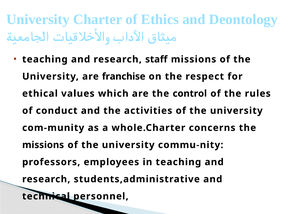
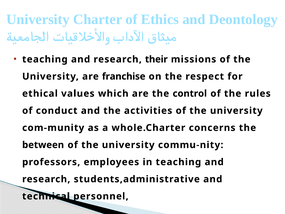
staff: staff -> their
missions at (43, 145): missions -> between
